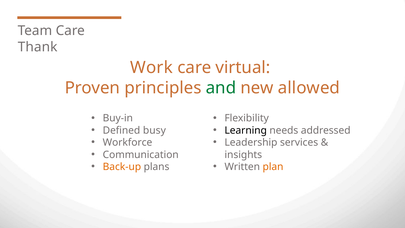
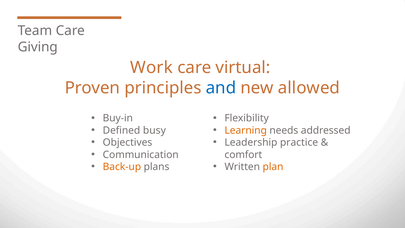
Thank: Thank -> Giving
and colour: green -> blue
Learning colour: black -> orange
Workforce: Workforce -> Objectives
services: services -> practice
insights: insights -> comfort
